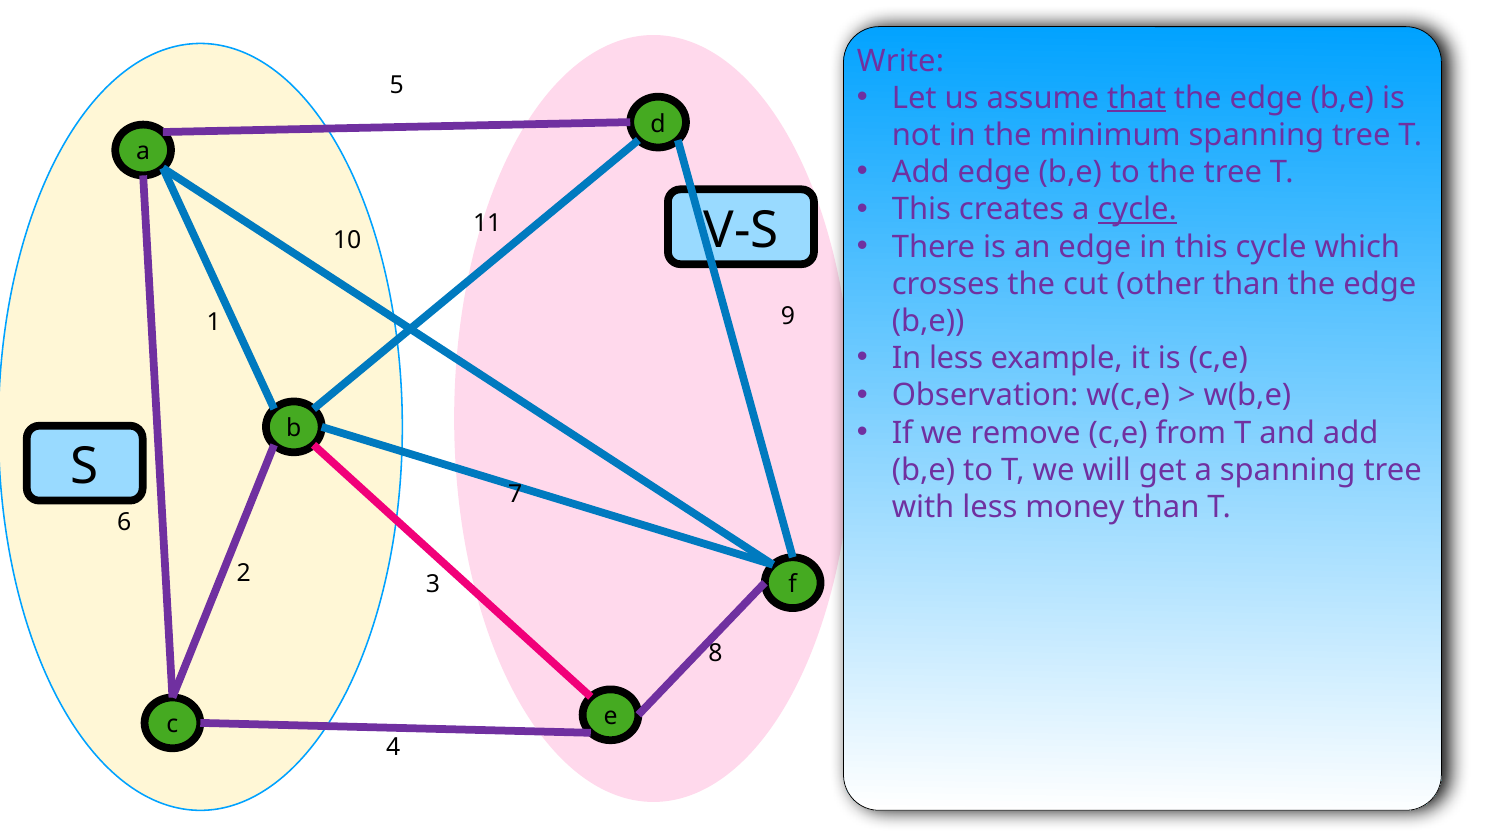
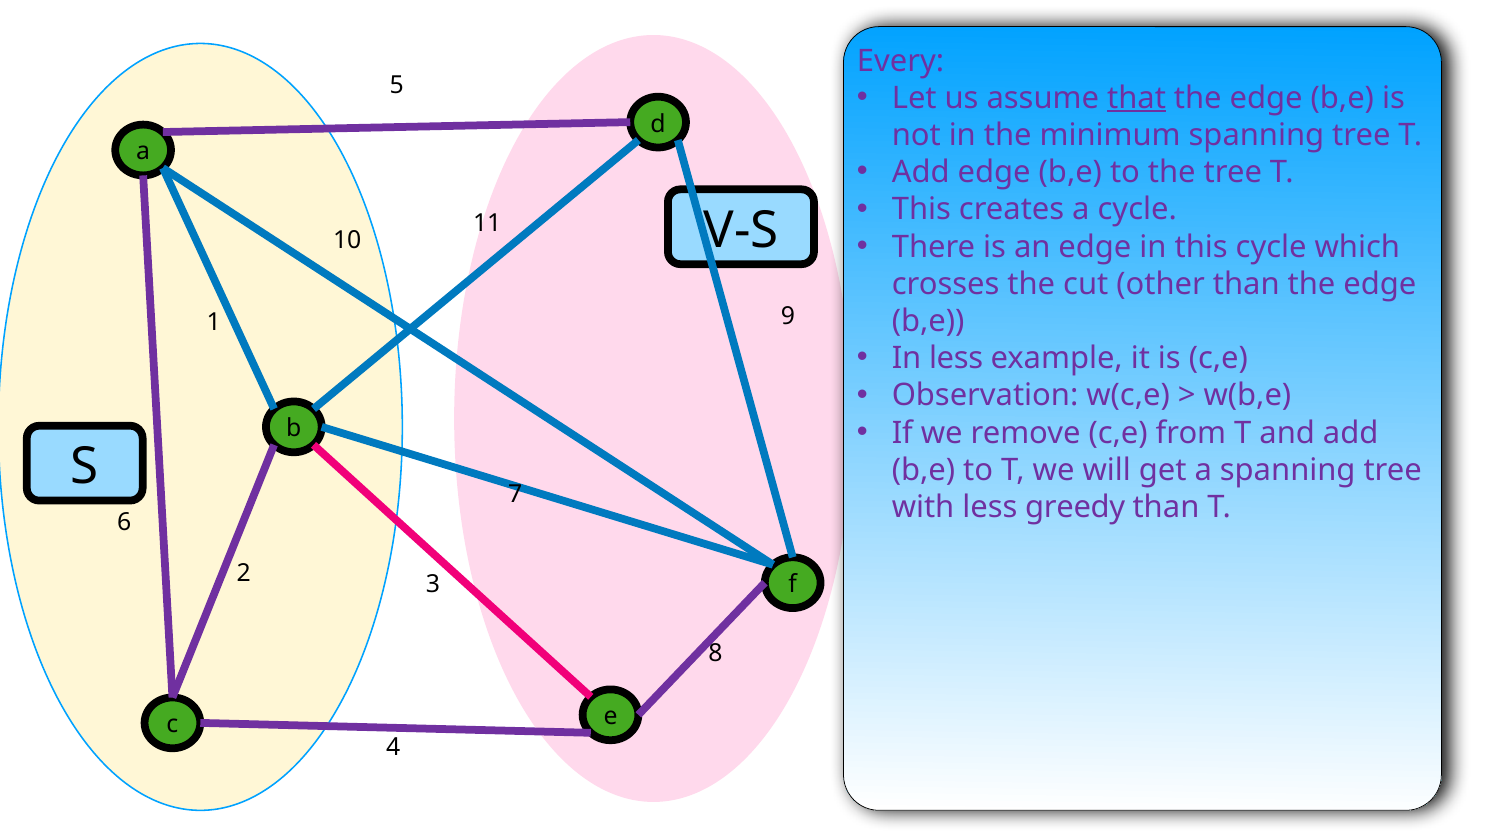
Write: Write -> Every
cycle at (1137, 210) underline: present -> none
money: money -> greedy
